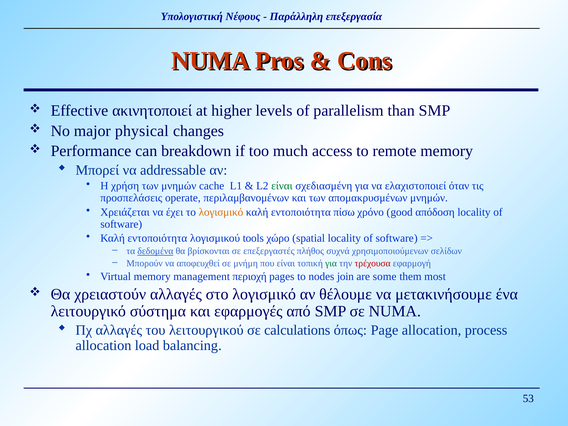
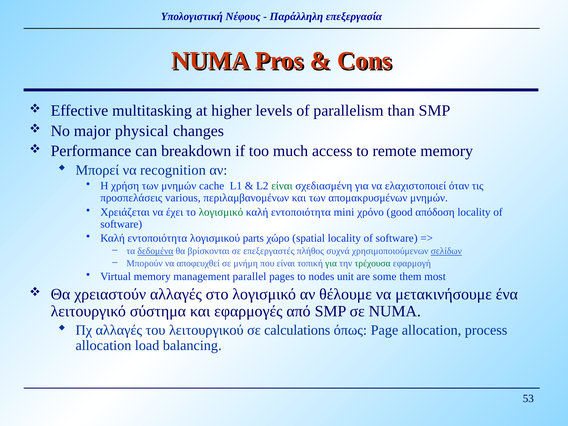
ακινητοποιεί: ακινητοποιεί -> multitasking
addressable: addressable -> recognition
operate: operate -> various
λογισμικό at (221, 212) colour: orange -> green
πίσω: πίσω -> mini
tools: tools -> parts
σελίδων underline: none -> present
τρέχουσα colour: red -> green
περιοχή: περιοχή -> parallel
join: join -> unit
